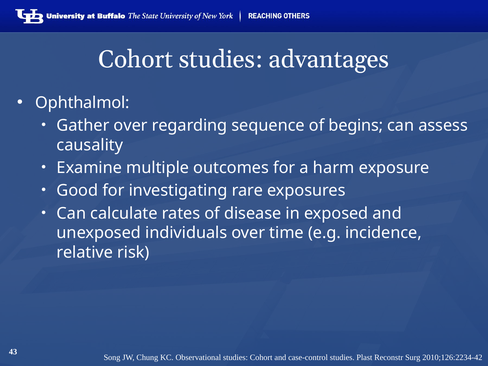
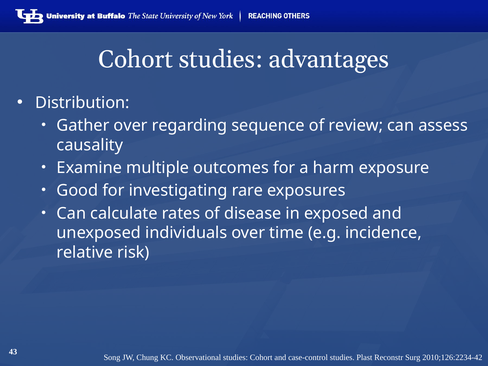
Ophthalmol: Ophthalmol -> Distribution
begins: begins -> review
